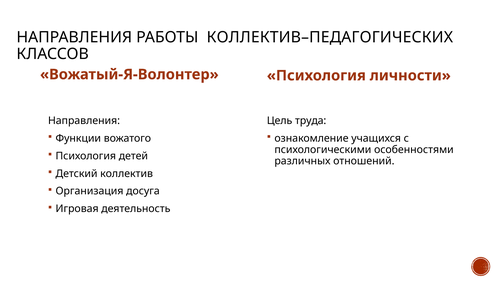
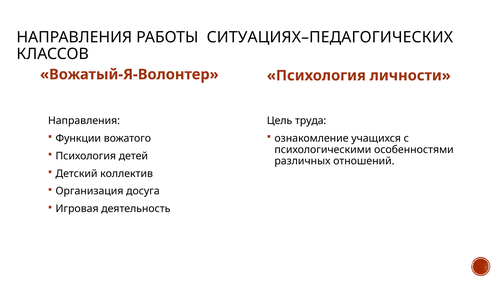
КОЛЛЕКТИВ–ПЕДАГОГИЧЕСКИХ: КОЛЛЕКТИВ–ПЕДАГОГИЧЕСКИХ -> СИТУАЦИЯХ–ПЕДАГОГИЧЕСКИХ
